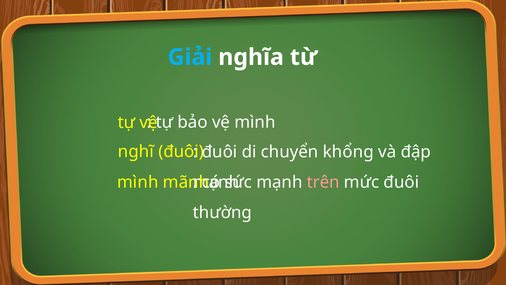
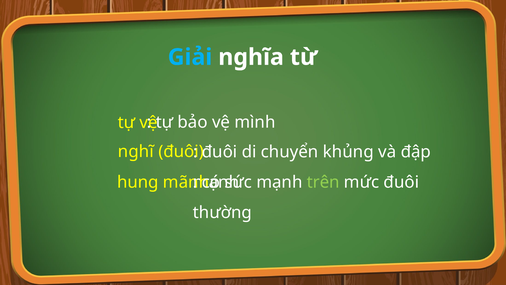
khổng: khổng -> khủng
mình at (138, 182): mình -> hung
trên colour: pink -> light green
